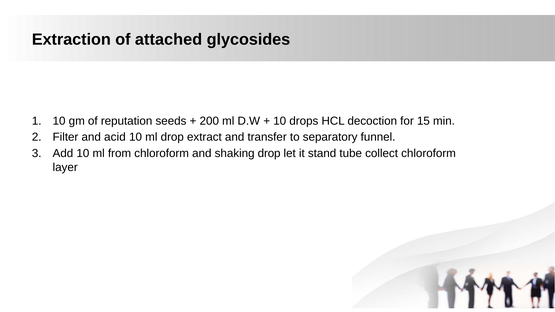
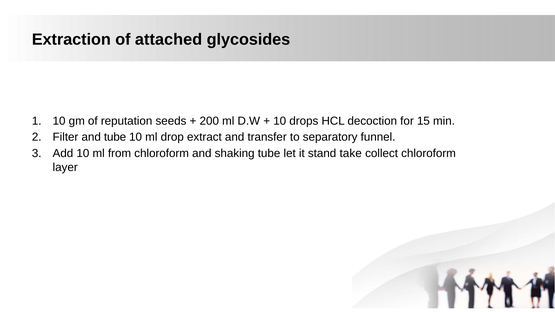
and acid: acid -> tube
shaking drop: drop -> tube
tube: tube -> take
